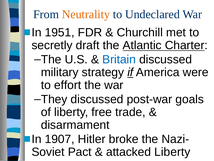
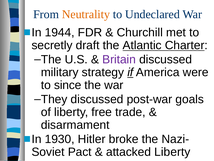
1951: 1951 -> 1944
Britain colour: blue -> purple
effort: effort -> since
1907: 1907 -> 1930
